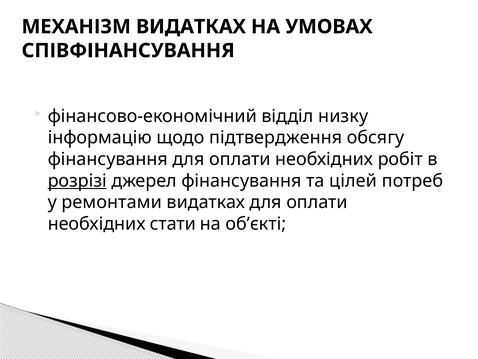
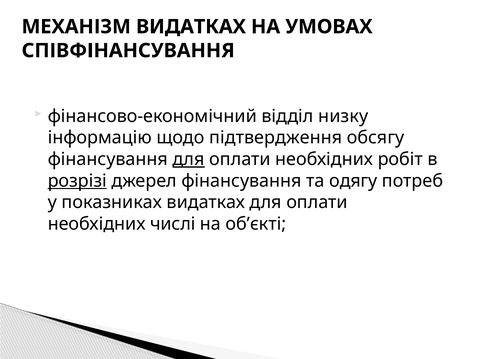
для at (189, 159) underline: none -> present
цілей: цілей -> одягу
ремонтами: ремонтами -> показниках
стати: стати -> числі
